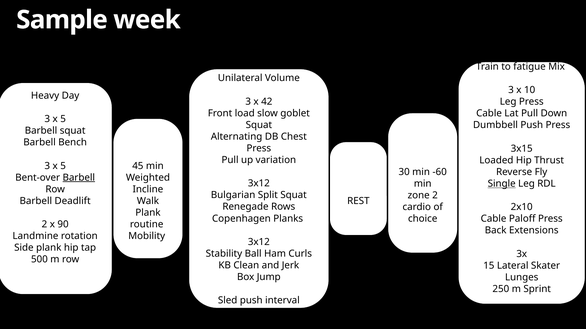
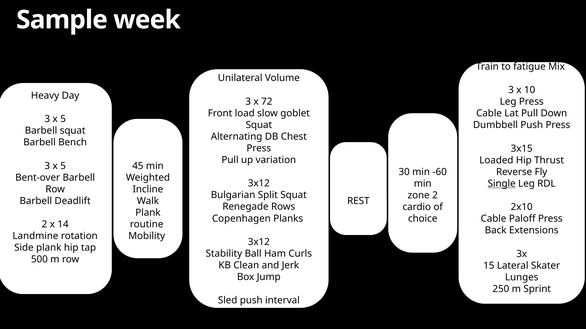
42: 42 -> 72
Barbell at (79, 178) underline: present -> none
90: 90 -> 14
